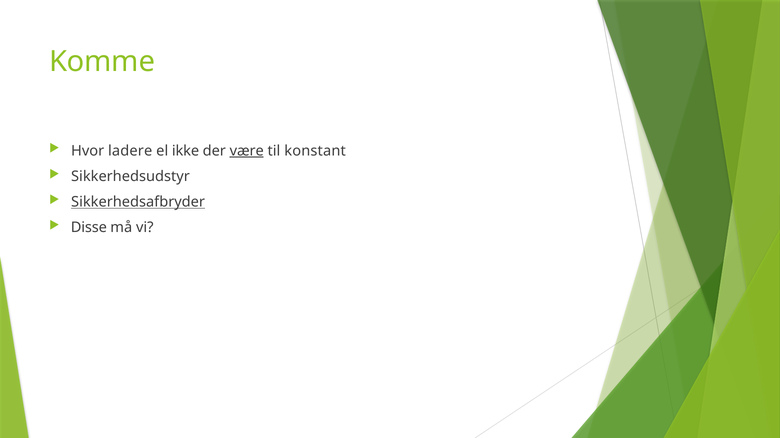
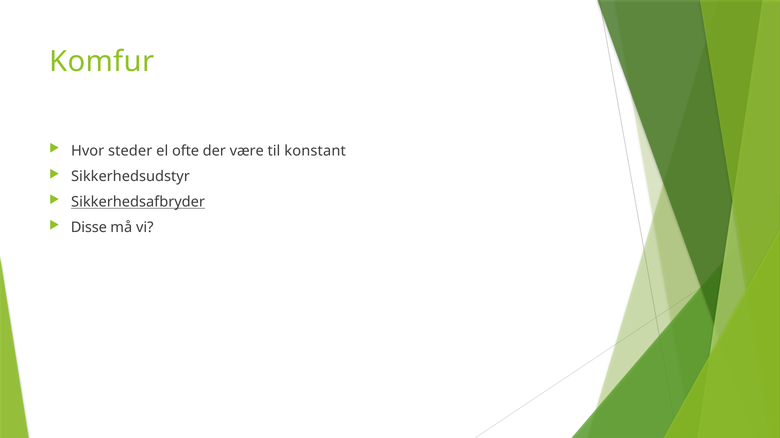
Komme: Komme -> Komfur
ladere: ladere -> steder
ikke: ikke -> ofte
være underline: present -> none
